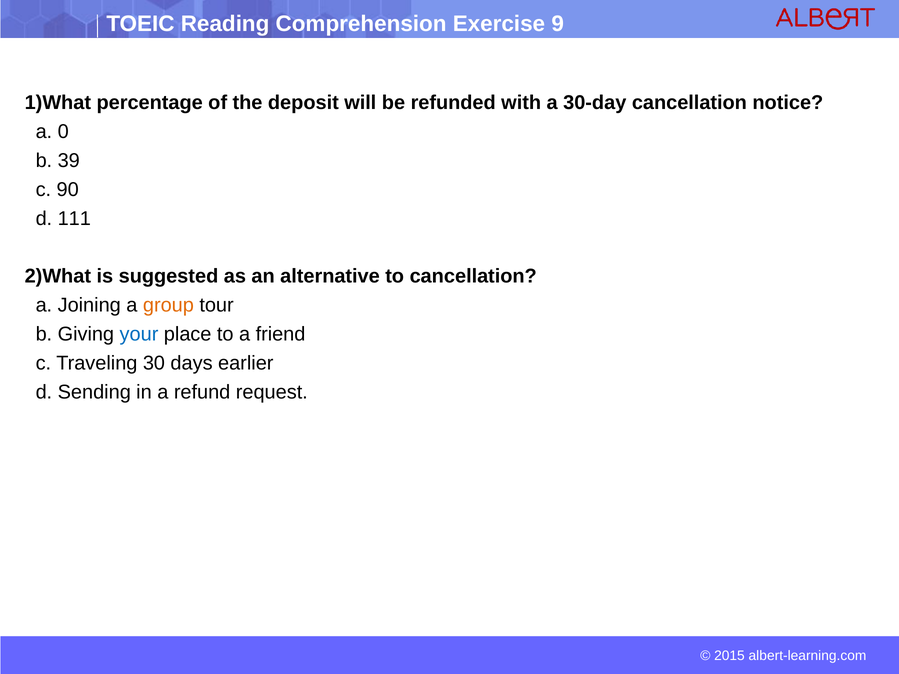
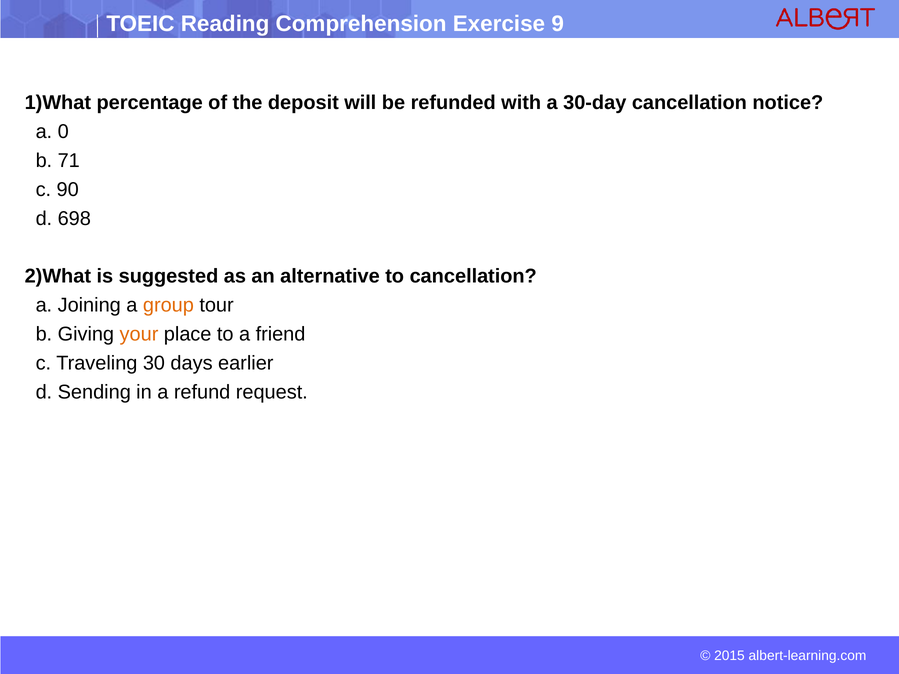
39: 39 -> 71
111: 111 -> 698
your colour: blue -> orange
